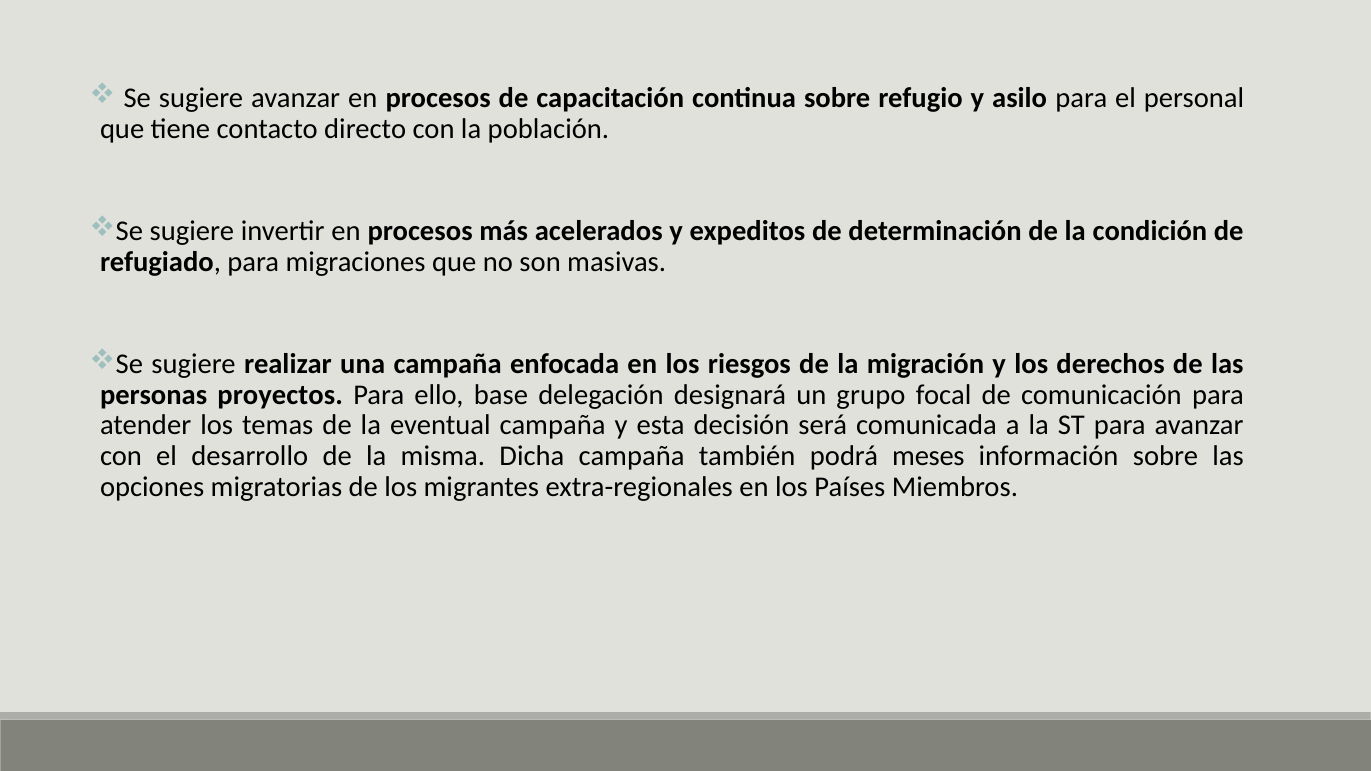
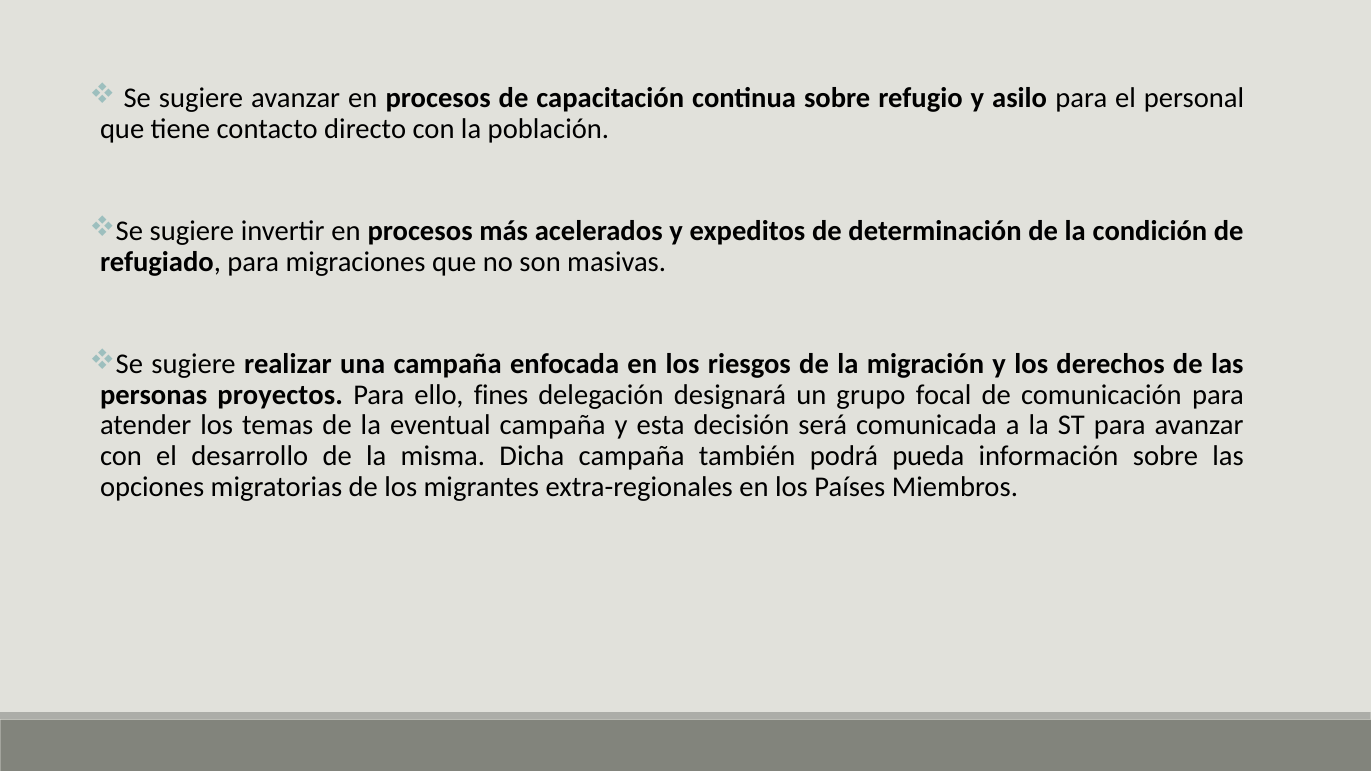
base: base -> fines
meses: meses -> pueda
